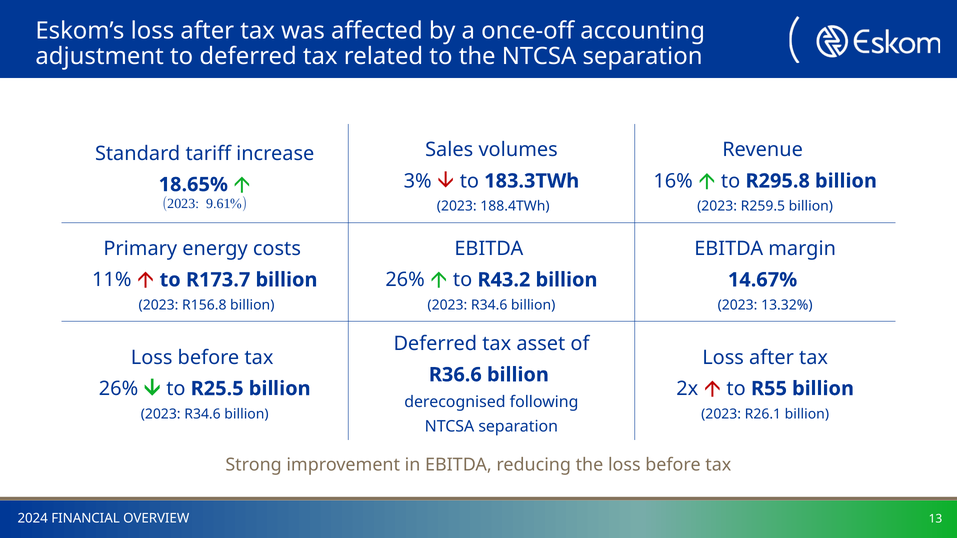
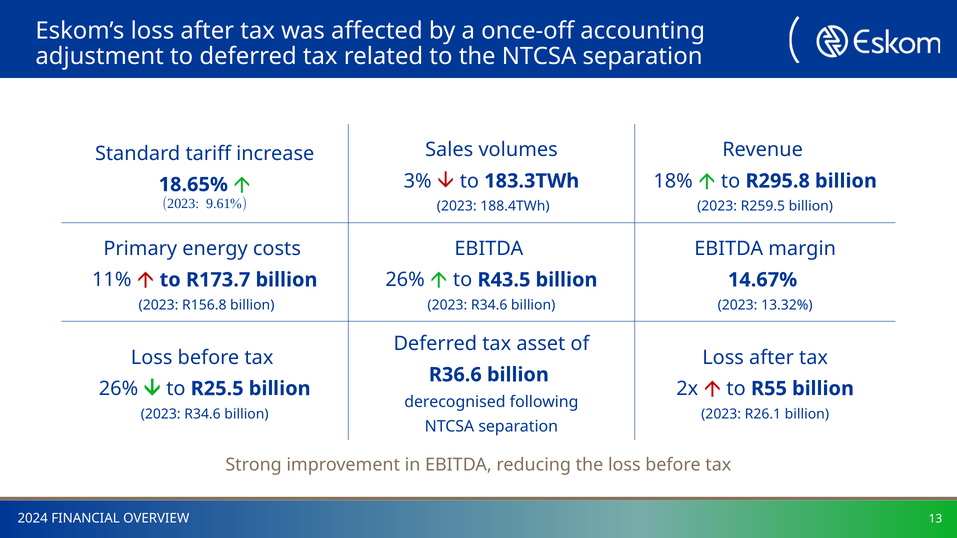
16%: 16% -> 18%
R43.2: R43.2 -> R43.5
